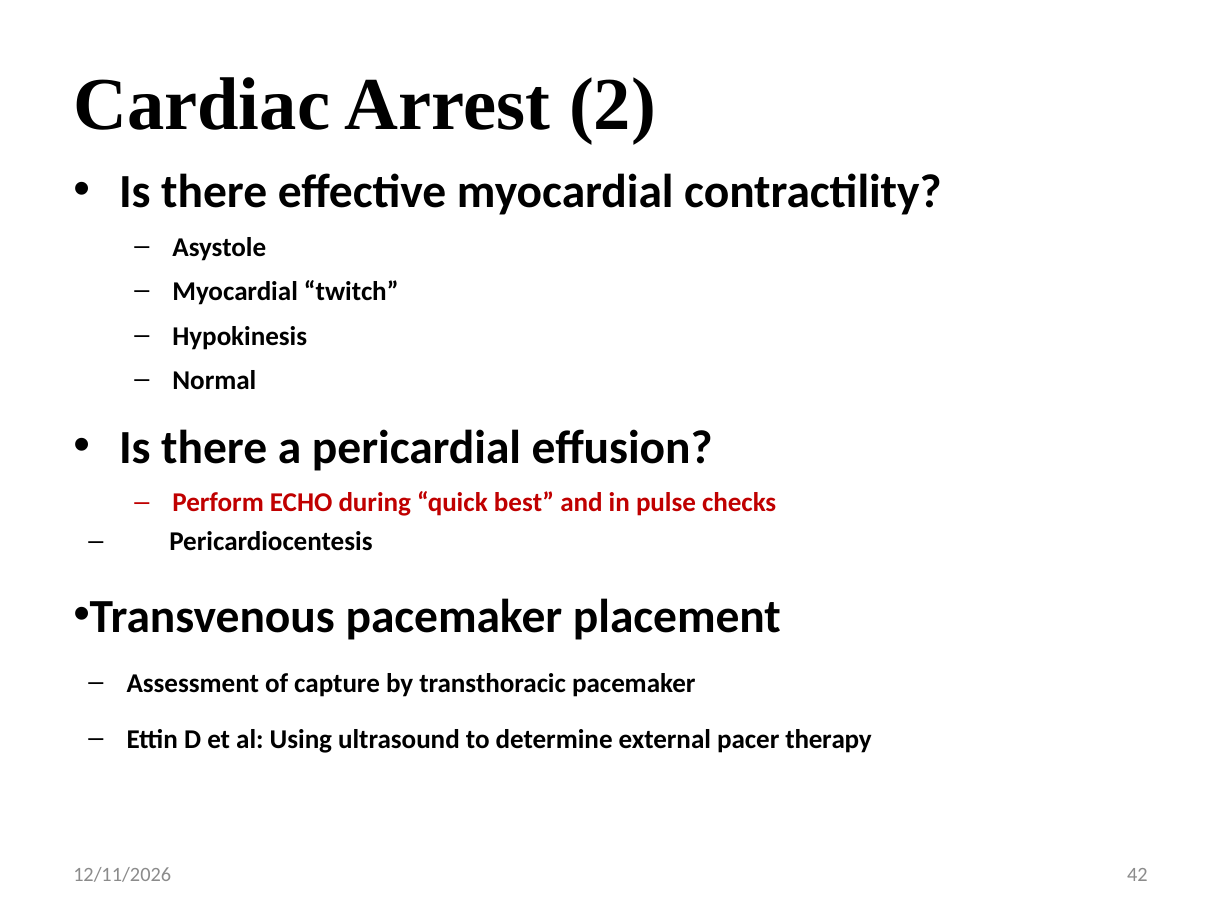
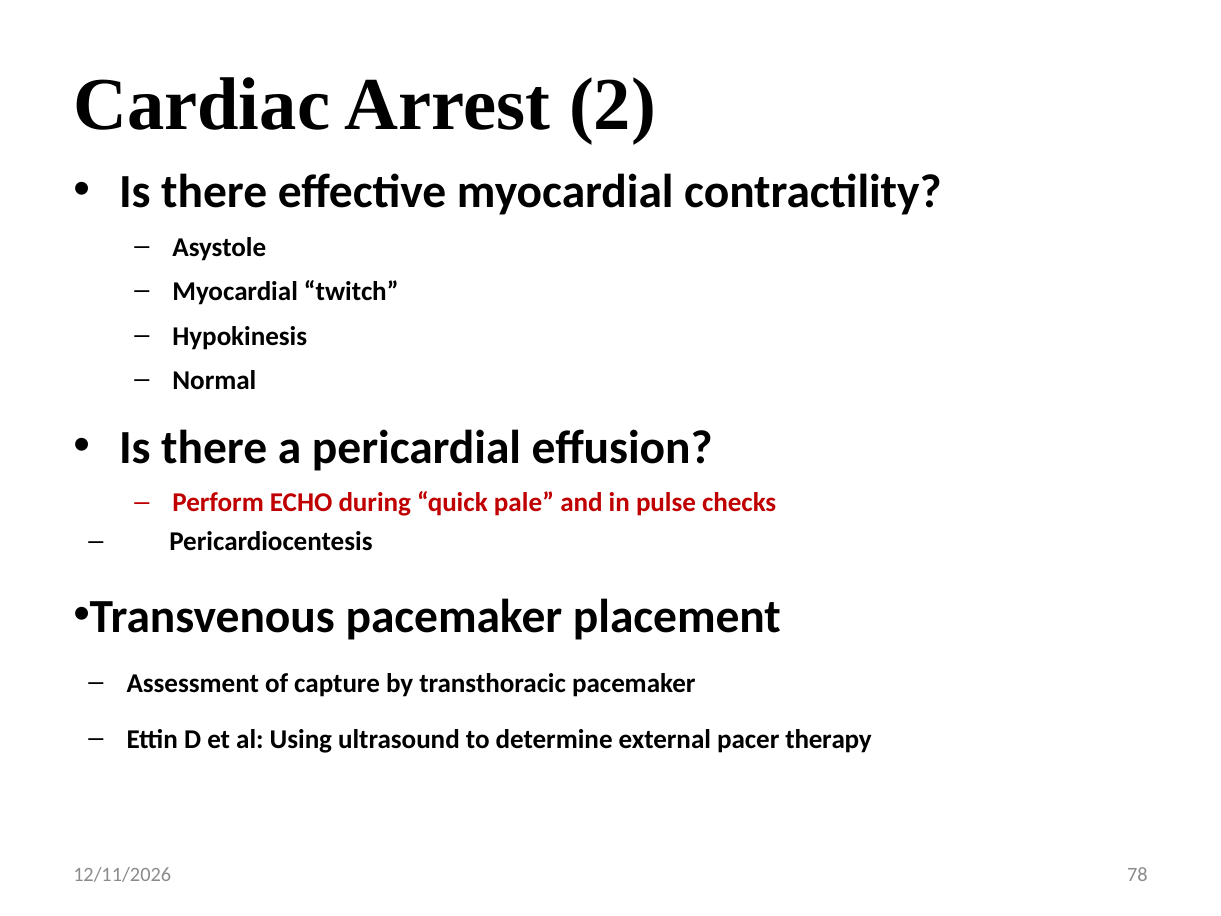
best: best -> pale
42: 42 -> 78
